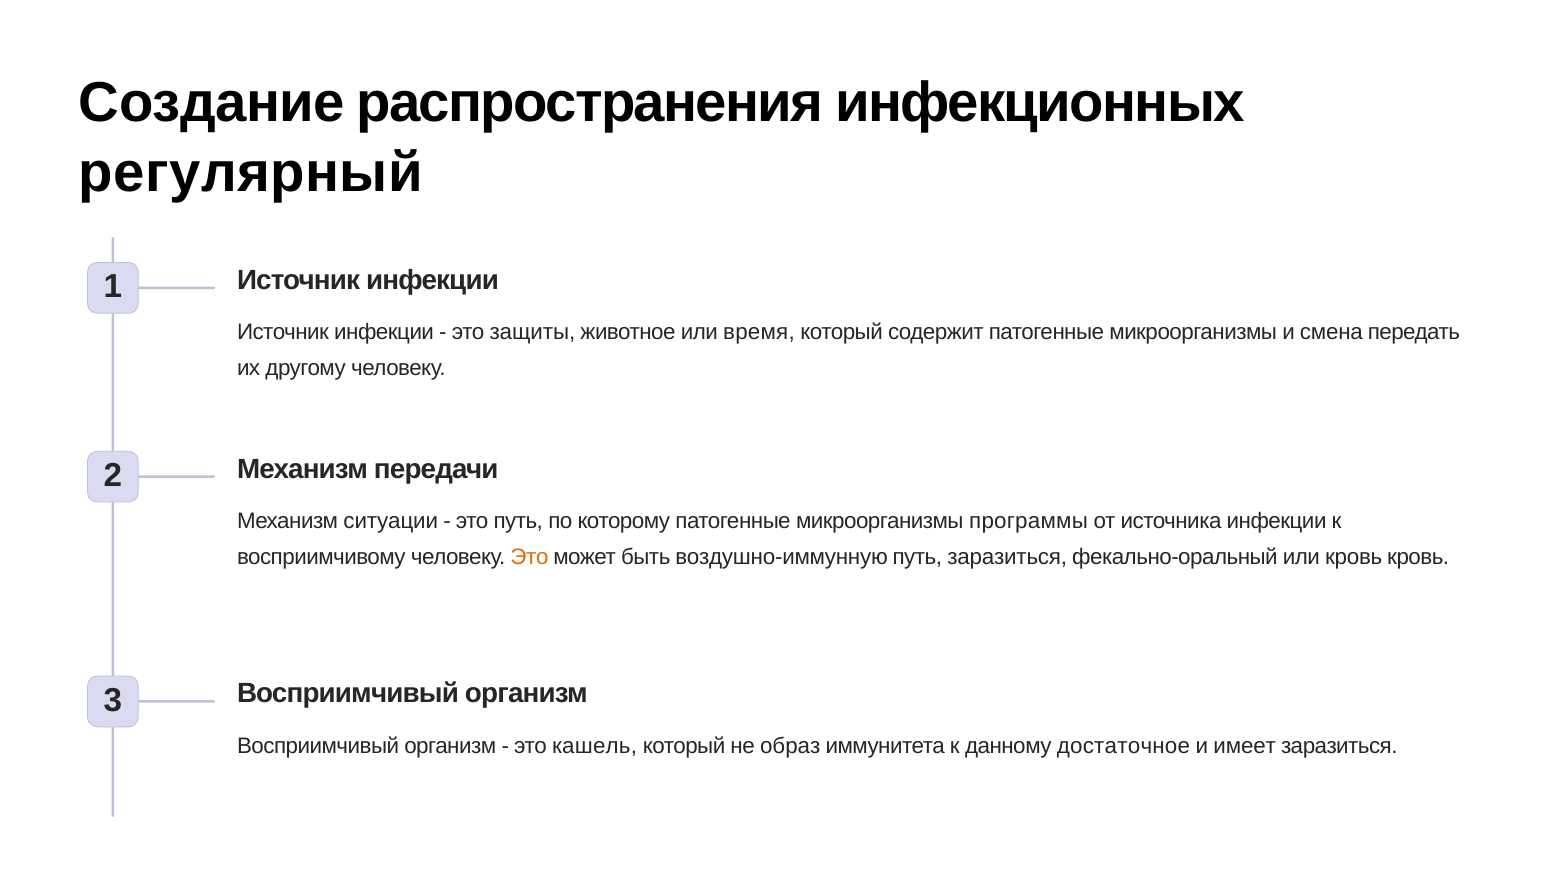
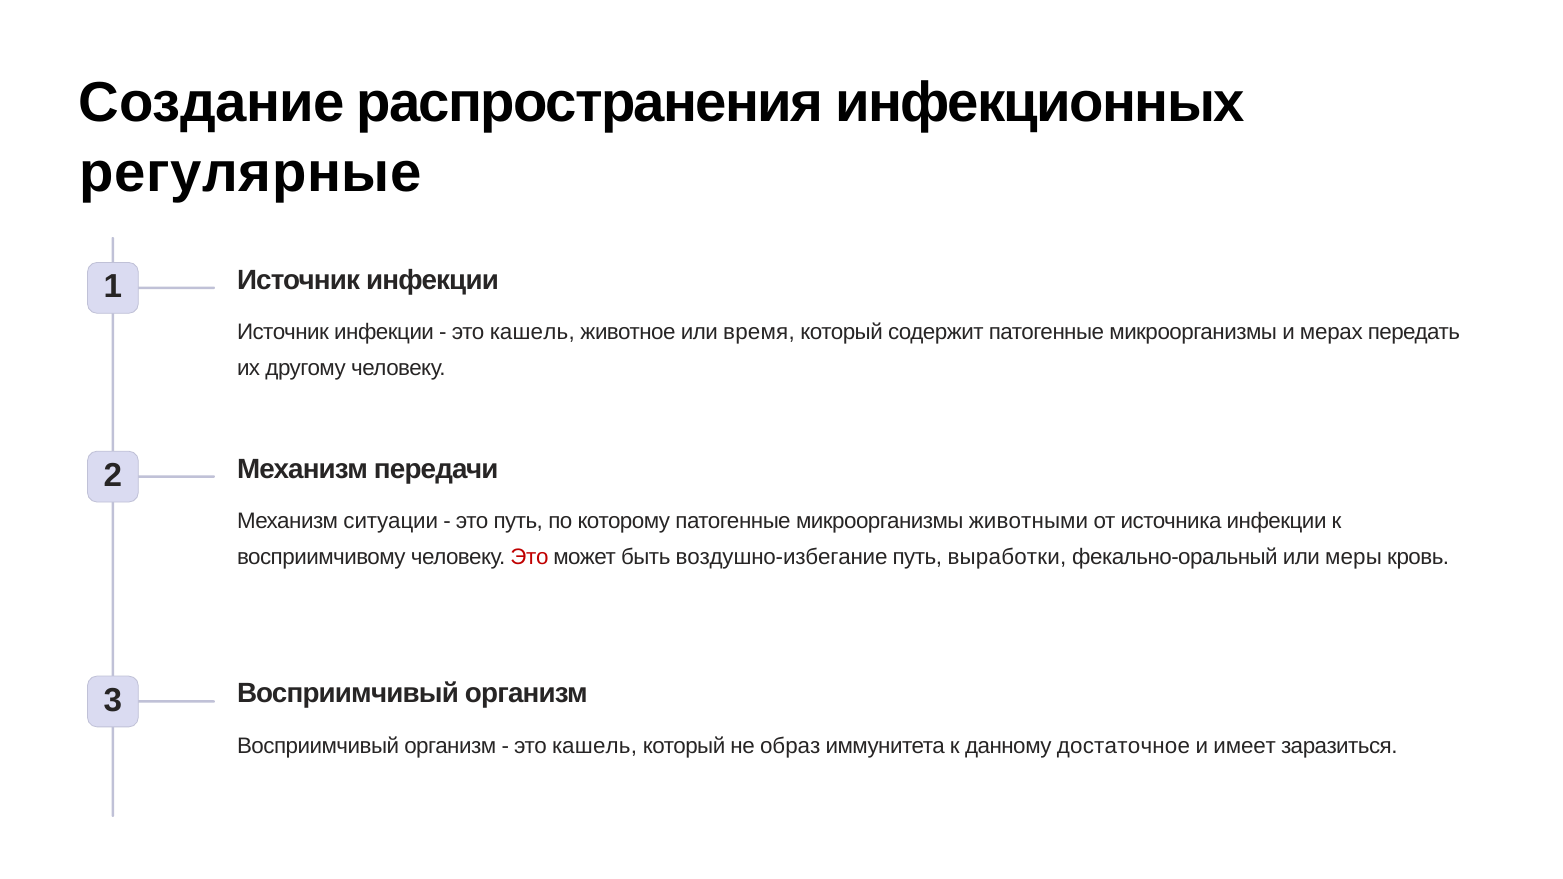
регулярный: регулярный -> регулярные
защиты at (532, 333): защиты -> кашель
смена: смена -> мерах
программы: программы -> животными
Это at (529, 557) colour: orange -> red
воздушно-иммунную: воздушно-иммунную -> воздушно-избегание
путь заразиться: заразиться -> выработки
или кровь: кровь -> меры
